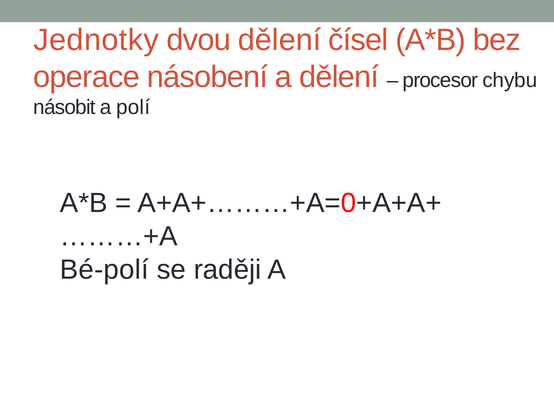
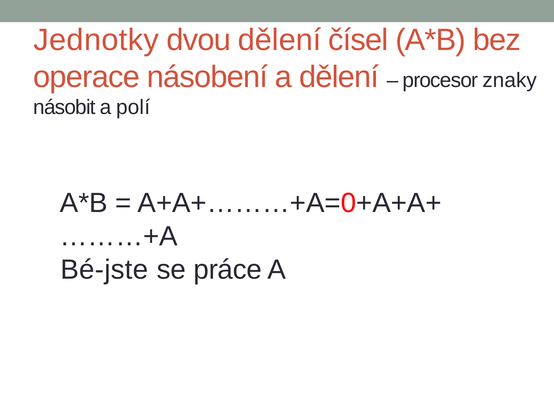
chybu: chybu -> znaky
Bé-polí: Bé-polí -> Bé-jste
raději: raději -> práce
